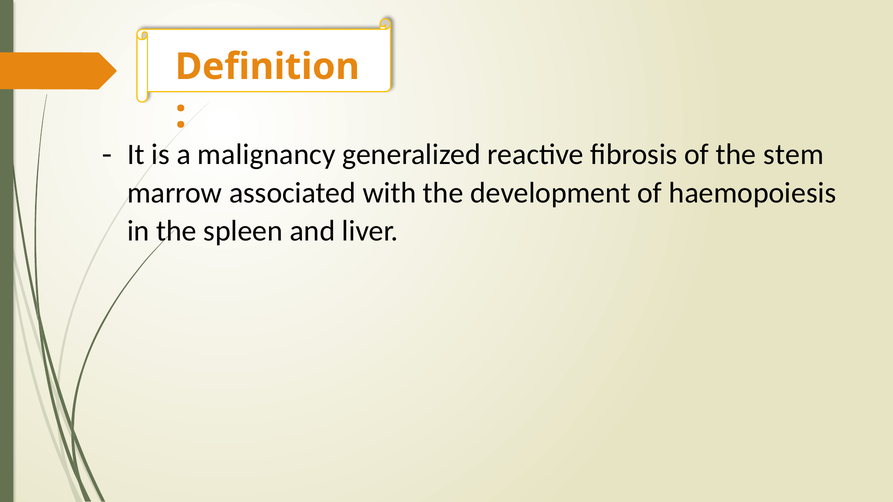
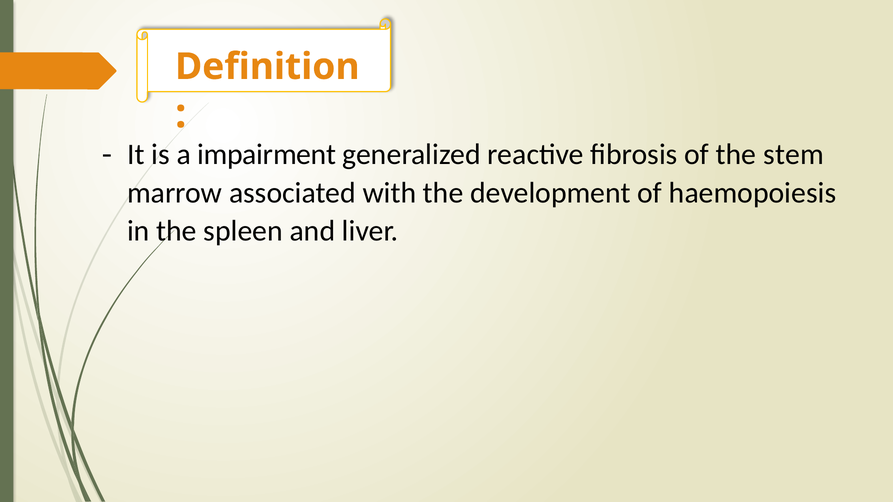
malignancy: malignancy -> impairment
